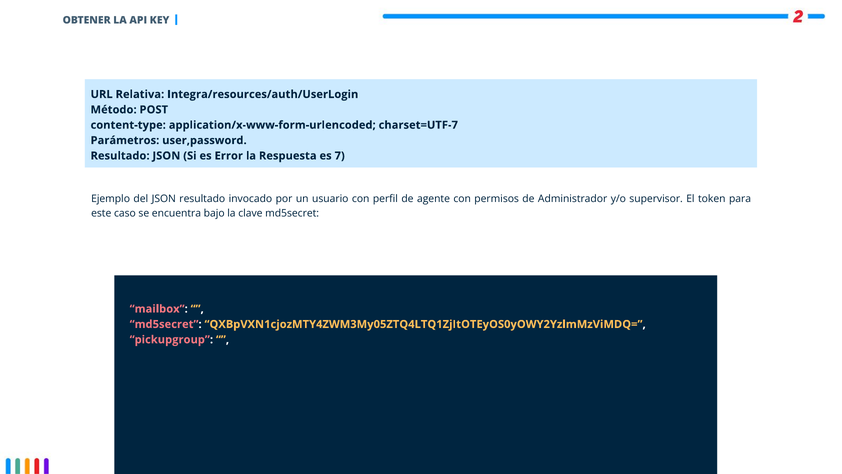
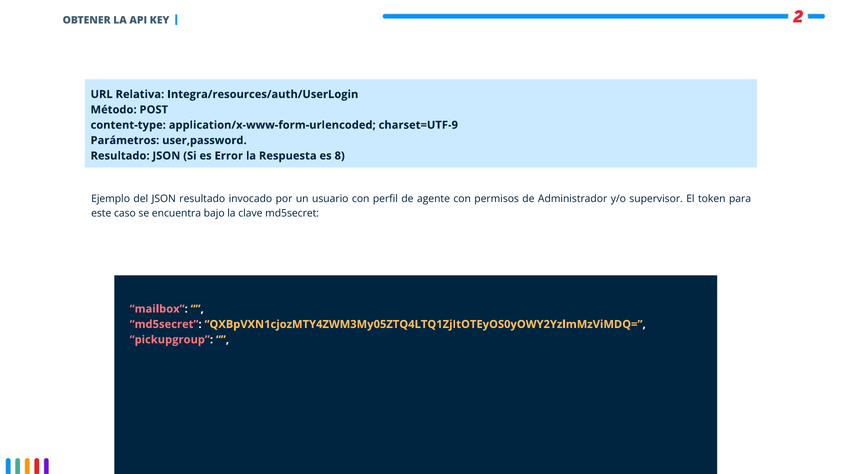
charset=UTF-7: charset=UTF-7 -> charset=UTF-9
7: 7 -> 8
